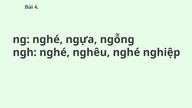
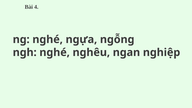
nghêu nghé: nghé -> ngan
